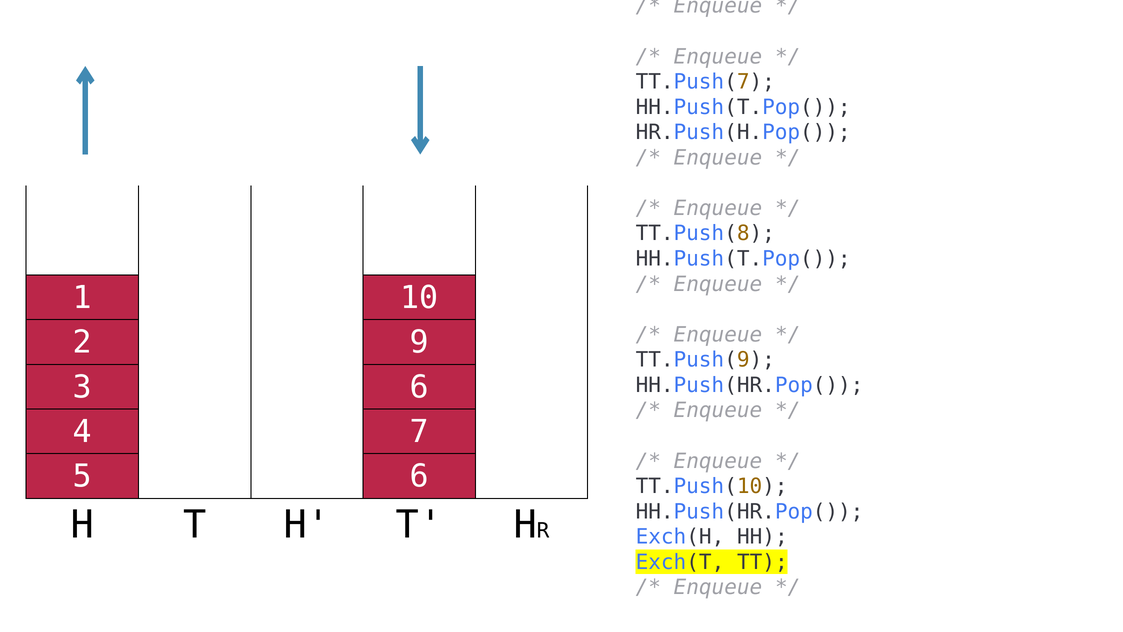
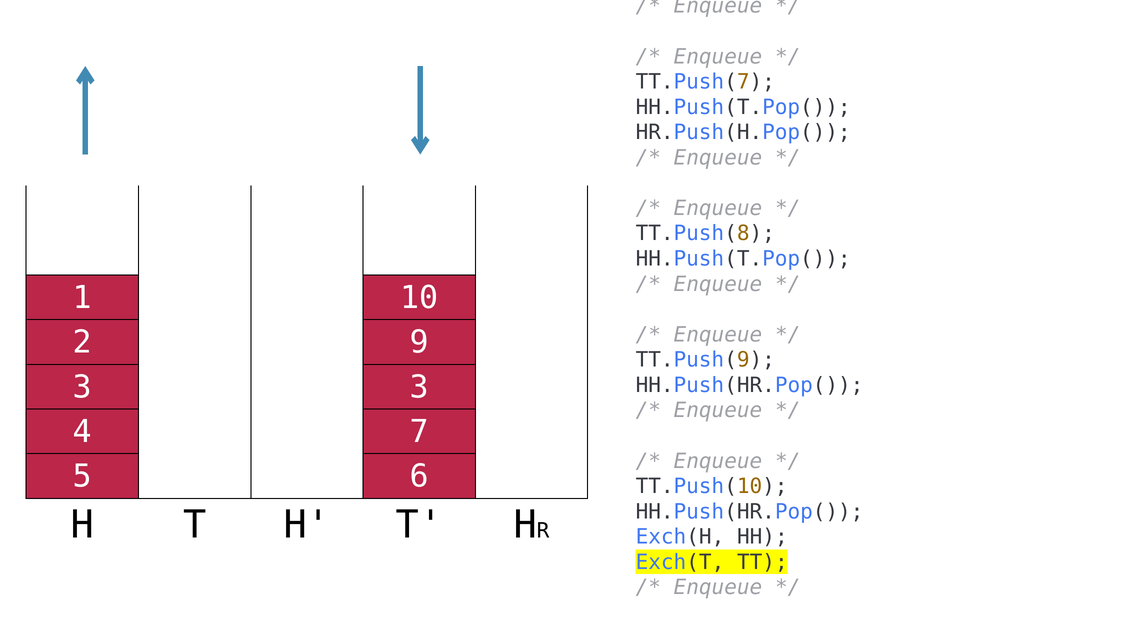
3 6: 6 -> 3
